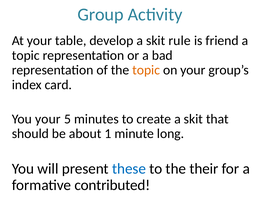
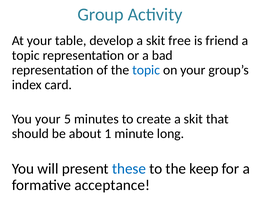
rule: rule -> free
topic at (146, 70) colour: orange -> blue
their: their -> keep
contributed: contributed -> acceptance
